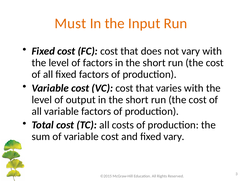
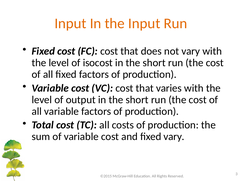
Must at (70, 23): Must -> Input
of factors: factors -> isocost
